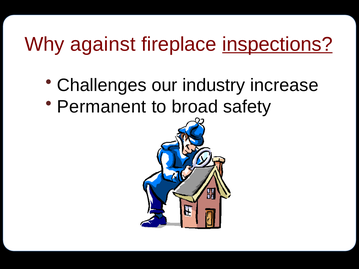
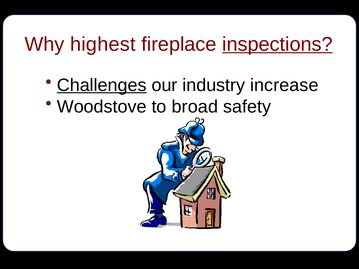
against: against -> highest
Challenges underline: none -> present
Permanent: Permanent -> Woodstove
